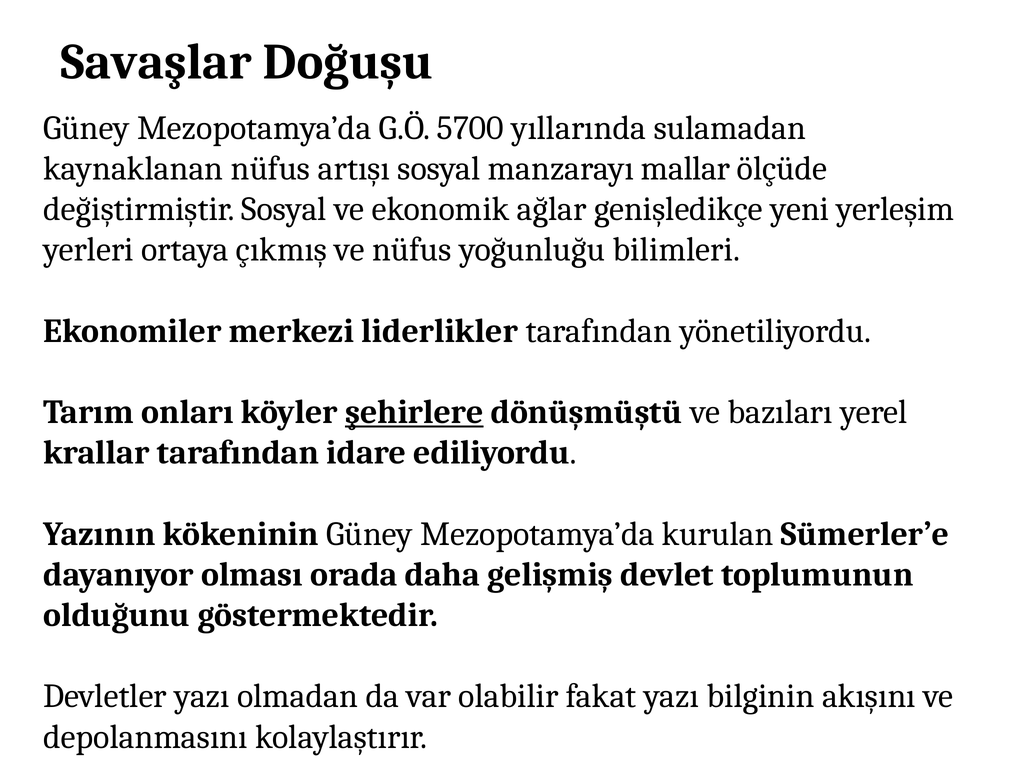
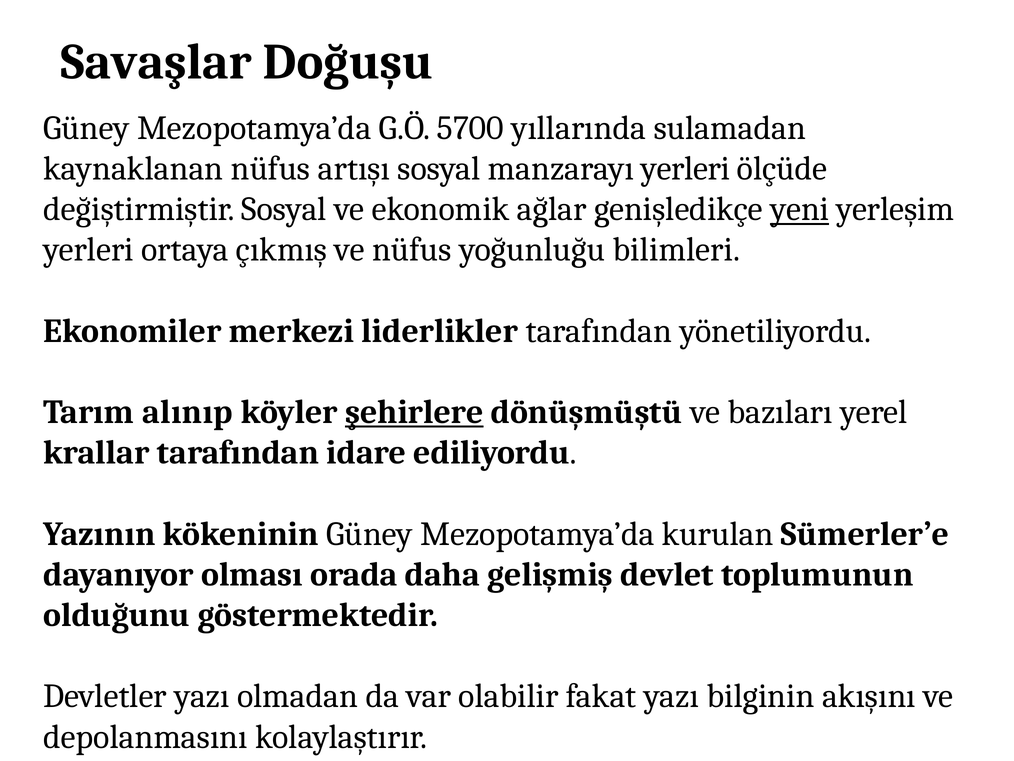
manzarayı mallar: mallar -> yerleri
yeni underline: none -> present
onları: onları -> alınıp
